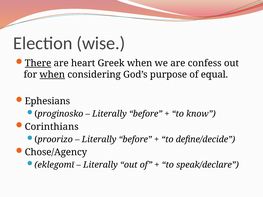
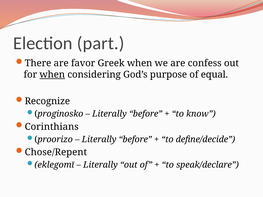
wise: wise -> part
There underline: present -> none
heart: heart -> favor
Ephesians: Ephesians -> Recognize
Chose/Agency: Chose/Agency -> Chose/Repent
